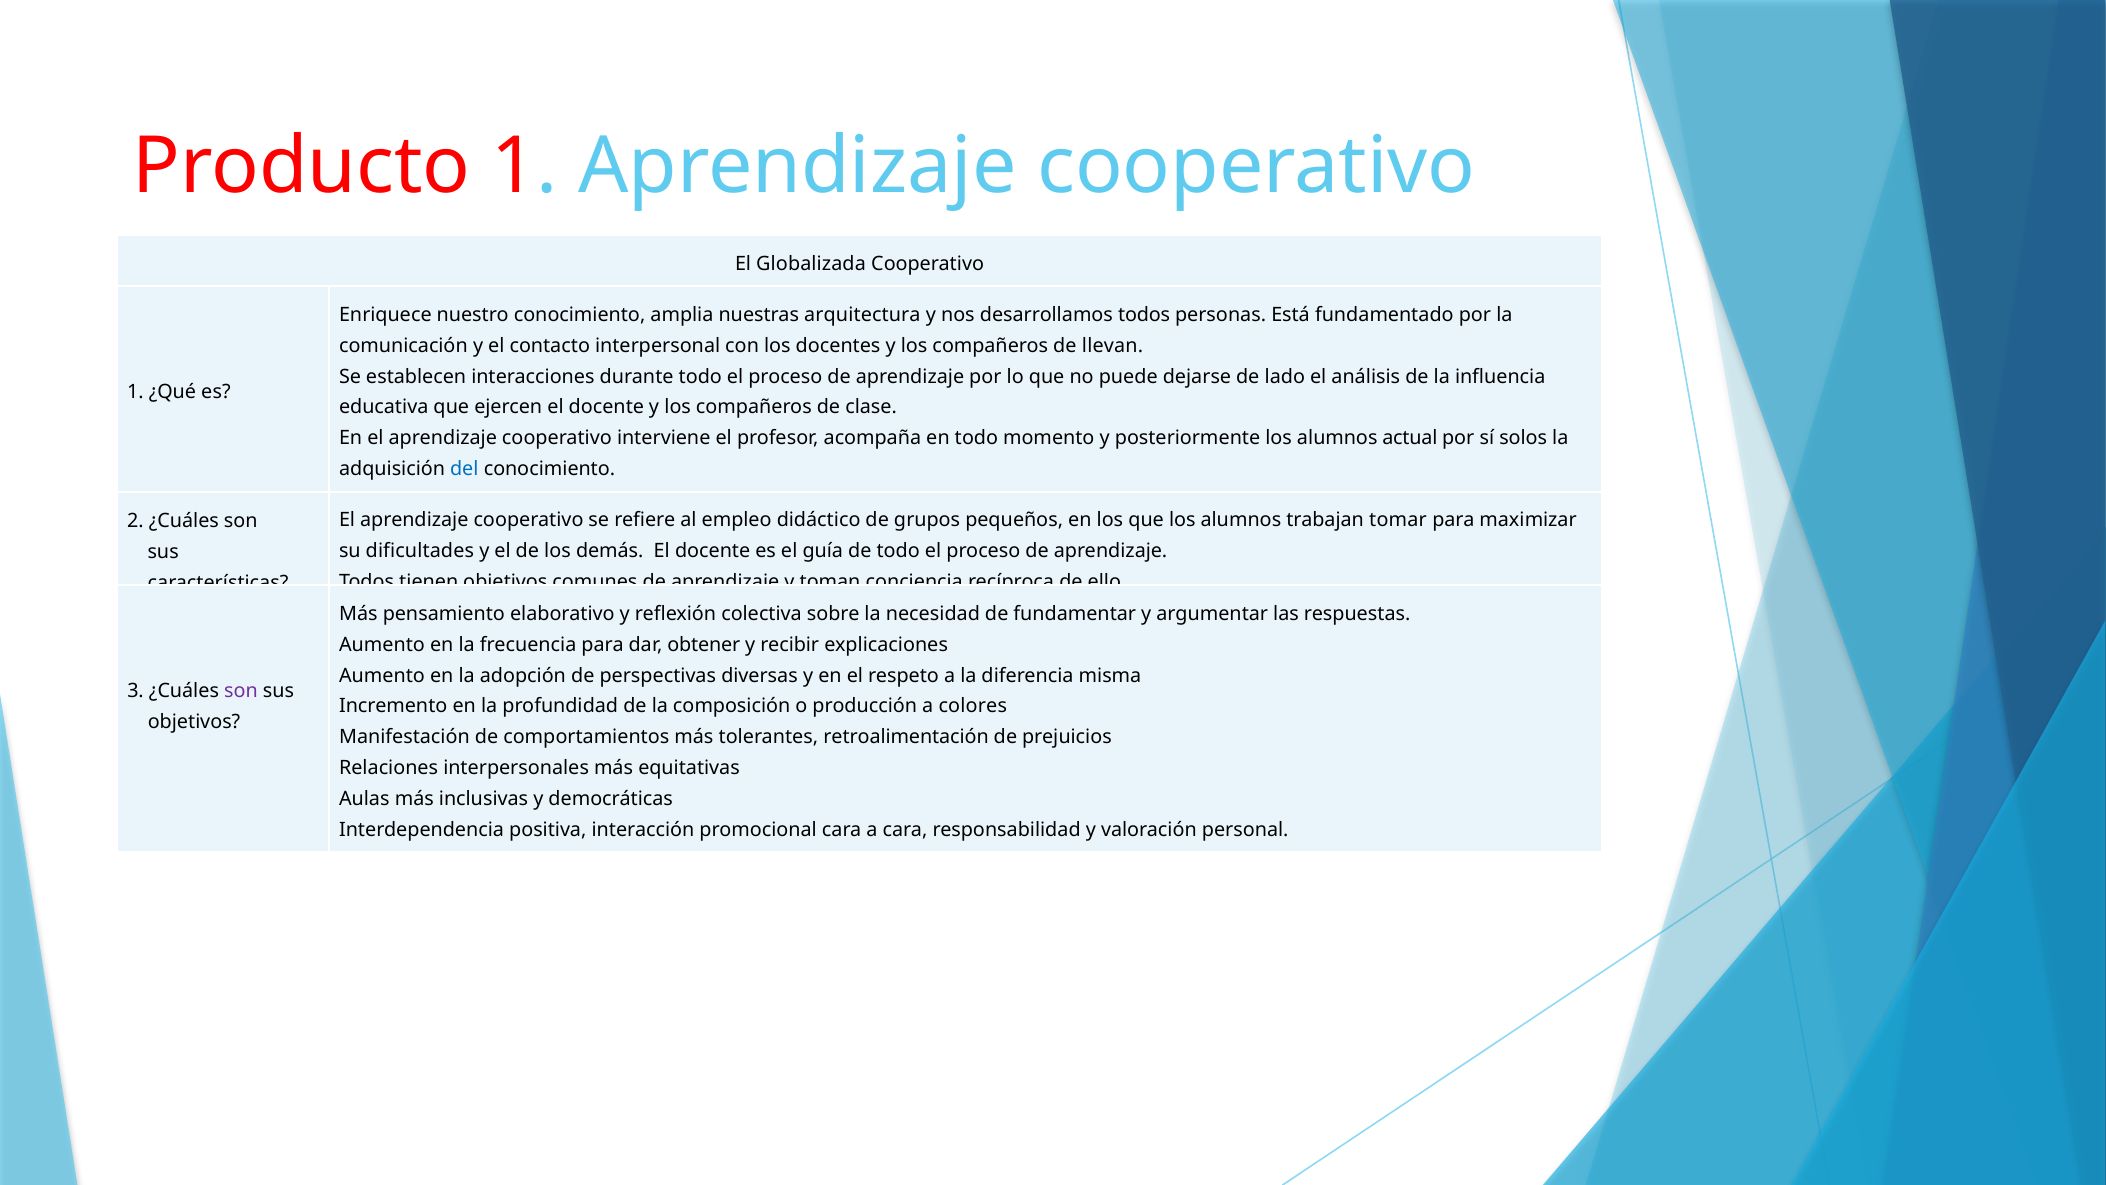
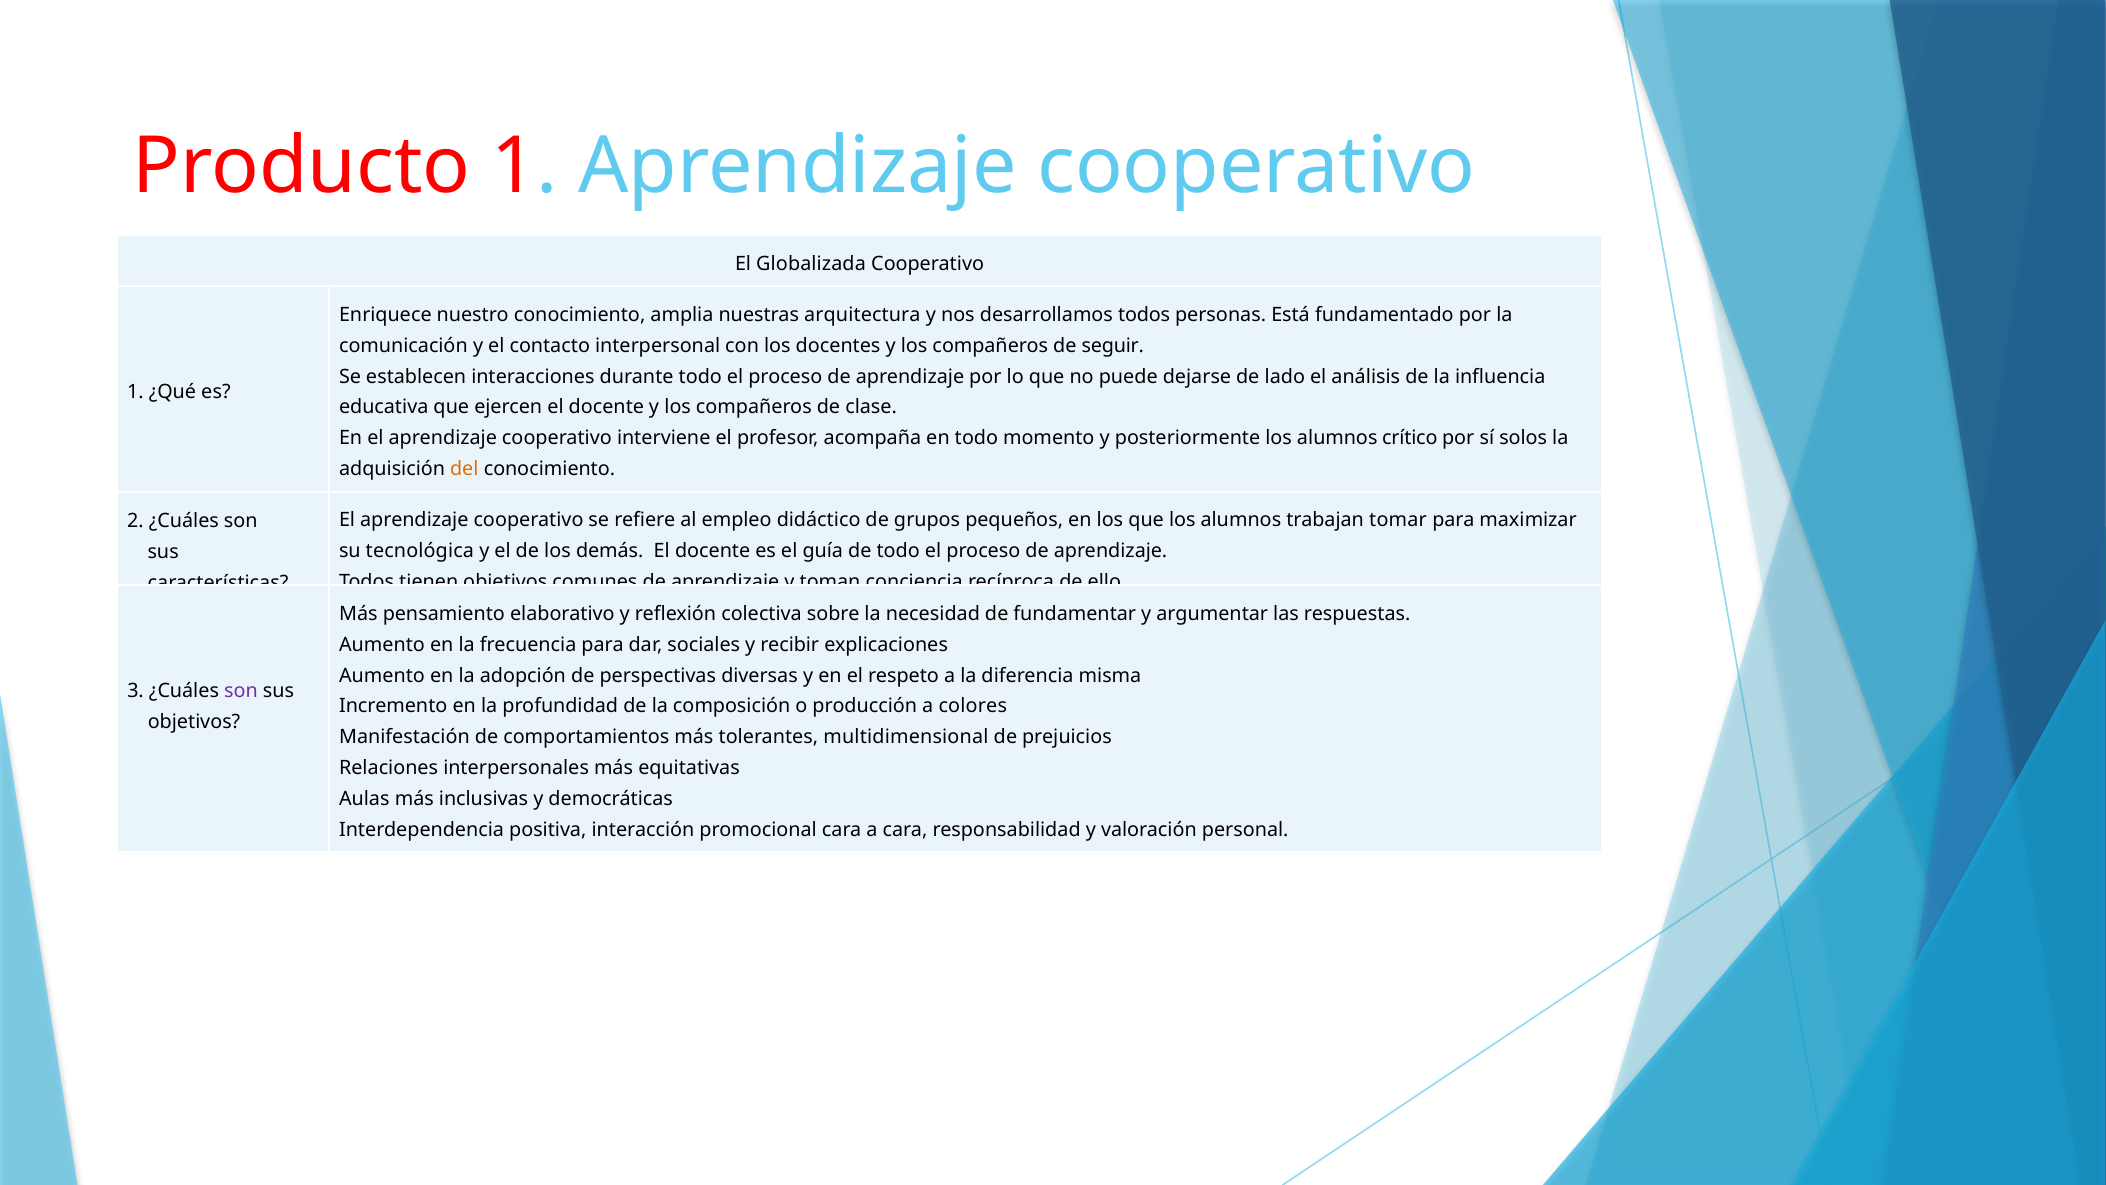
llevan: llevan -> seguir
actual: actual -> crítico
del colour: blue -> orange
dificultades: dificultades -> tecnológica
obtener: obtener -> sociales
retroalimentación: retroalimentación -> multidimensional
